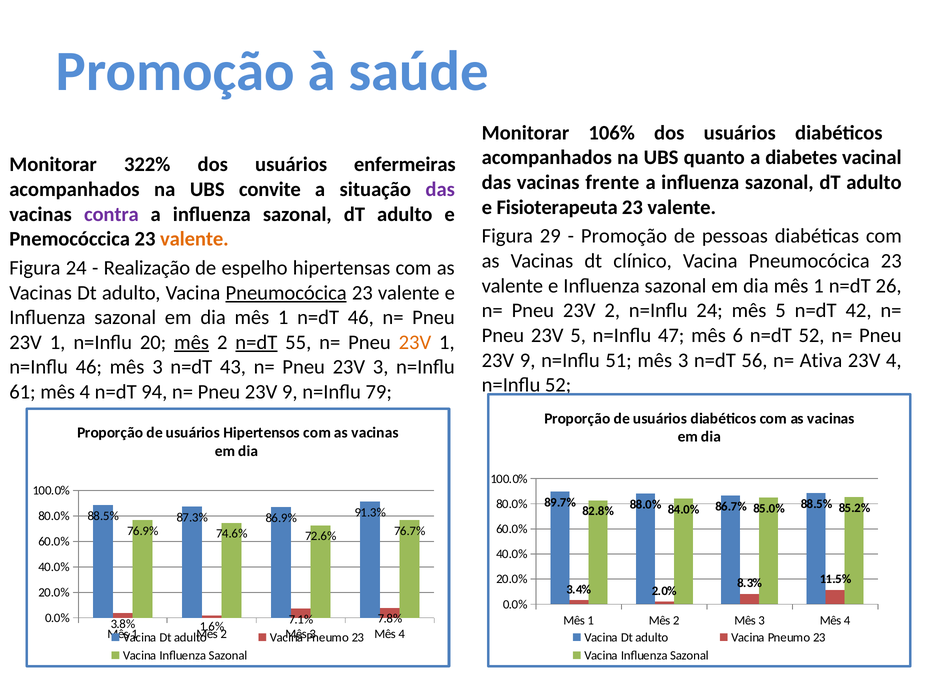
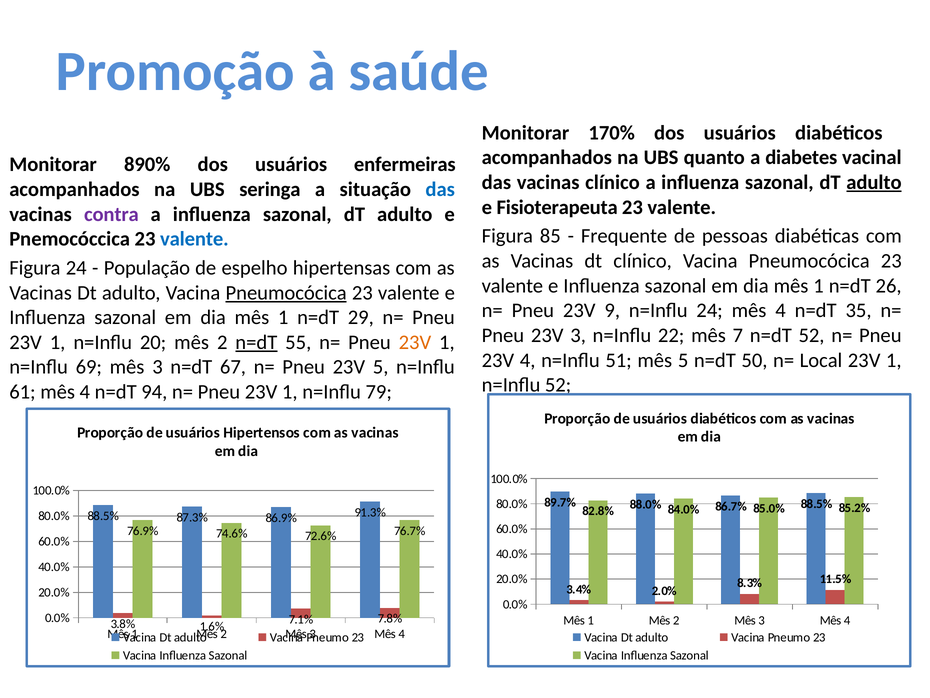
106%: 106% -> 170%
322%: 322% -> 890%
vacinas frente: frente -> clínico
adulto at (874, 182) underline: none -> present
convite: convite -> seringa
das at (440, 189) colour: purple -> blue
29: 29 -> 85
Promoção at (624, 236): Promoção -> Frequente
valente at (194, 239) colour: orange -> blue
Realização: Realização -> População
23V 2: 2 -> 9
24 mês 5: 5 -> 4
42: 42 -> 35
n=dT 46: 46 -> 29
23V 5: 5 -> 3
47: 47 -> 22
6: 6 -> 7
mês at (192, 342) underline: present -> none
9 at (528, 360): 9 -> 4
51 mês 3: 3 -> 5
56: 56 -> 50
Ativa: Ativa -> Local
4 at (894, 360): 4 -> 1
n=Influ 46: 46 -> 69
43: 43 -> 67
23V 3: 3 -> 5
9 at (290, 392): 9 -> 1
